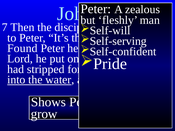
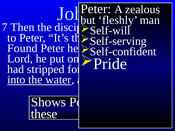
grow: grow -> these
